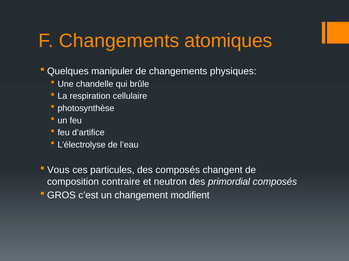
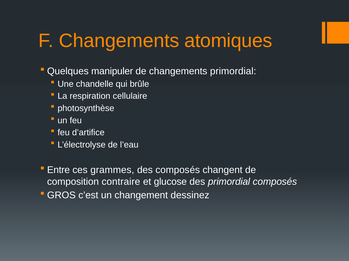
changements physiques: physiques -> primordial
Vous: Vous -> Entre
particules: particules -> grammes
neutron: neutron -> glucose
modifient: modifient -> dessinez
